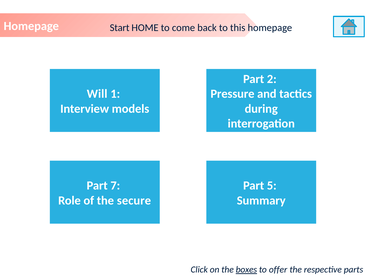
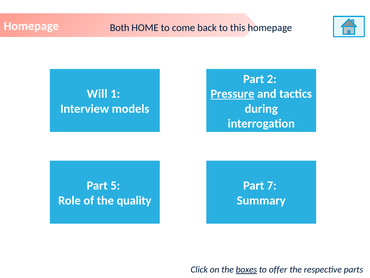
Start: Start -> Both
Pressure underline: none -> present
7: 7 -> 5
5: 5 -> 7
secure: secure -> quality
